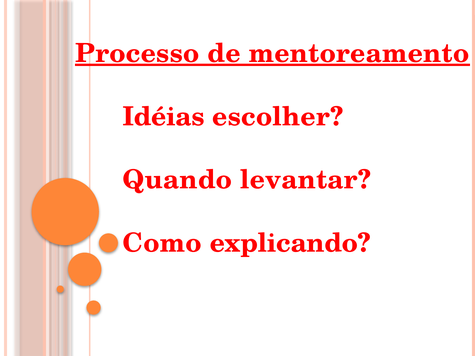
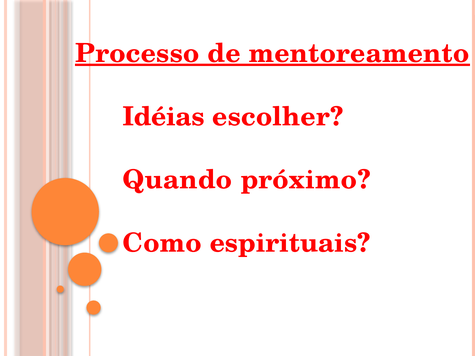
levantar: levantar -> próximo
explicando: explicando -> espirituais
